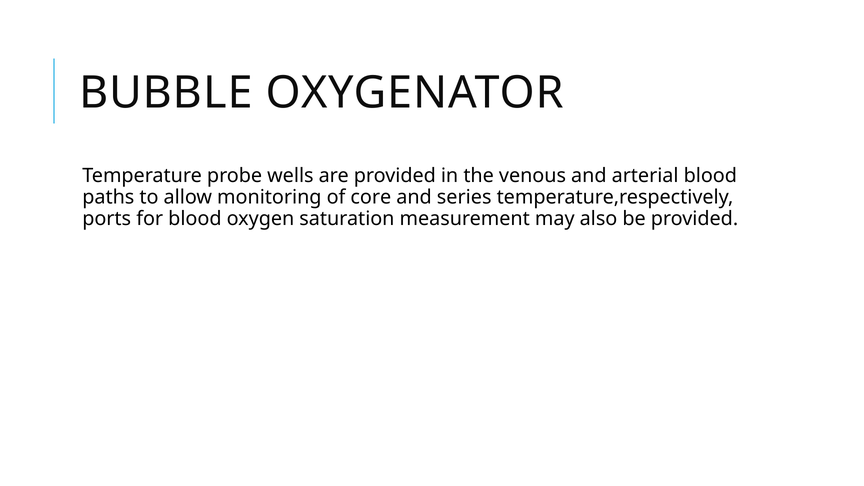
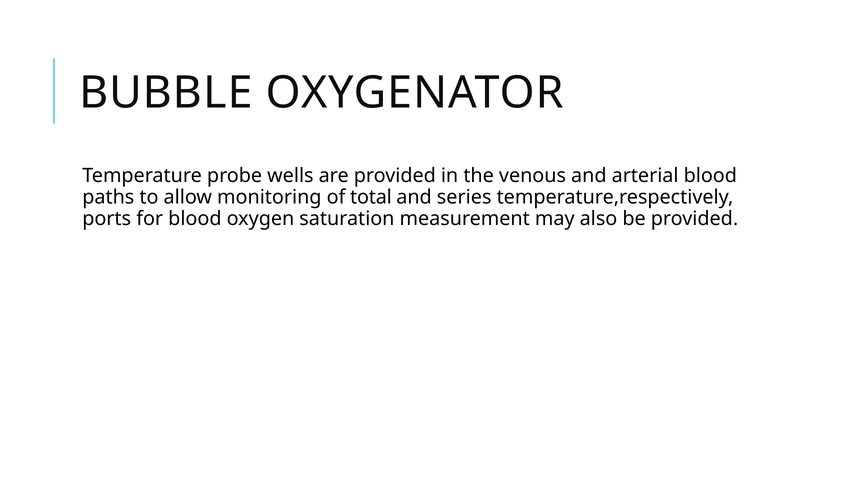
core: core -> total
